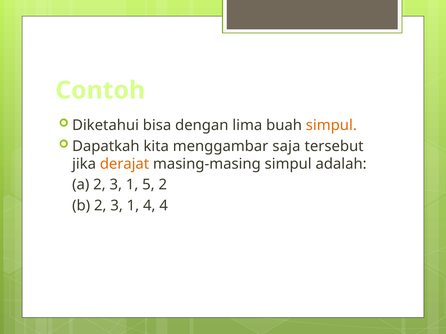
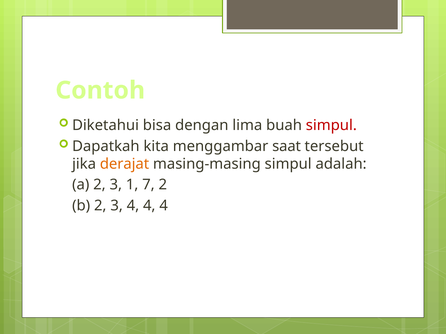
simpul at (331, 126) colour: orange -> red
saja: saja -> saat
5: 5 -> 7
b 2 3 1: 1 -> 4
